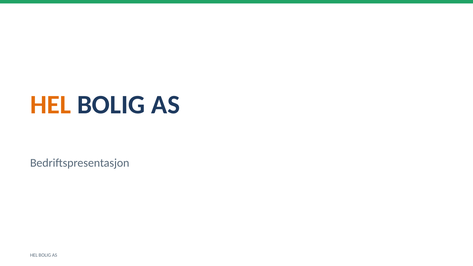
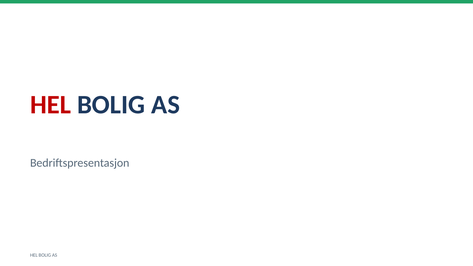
HEL at (51, 105) colour: orange -> red
